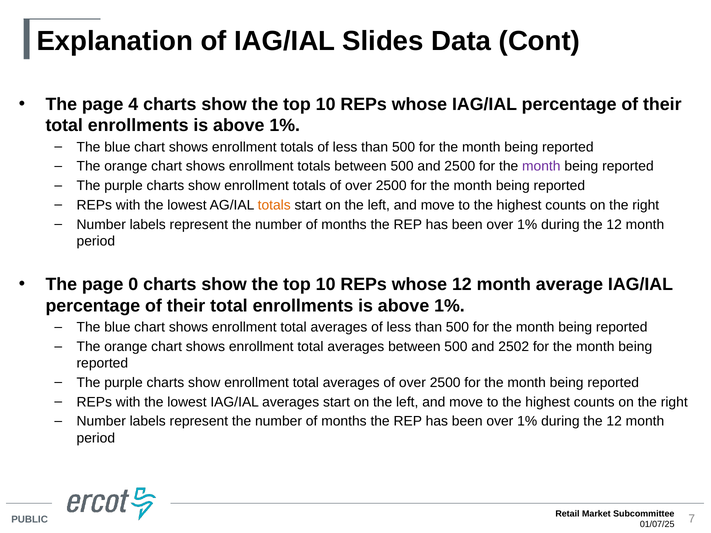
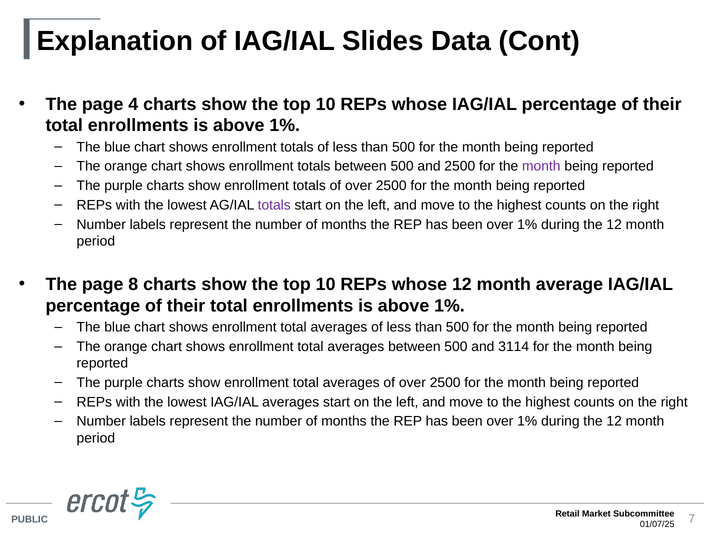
totals at (274, 205) colour: orange -> purple
0: 0 -> 8
2502: 2502 -> 3114
